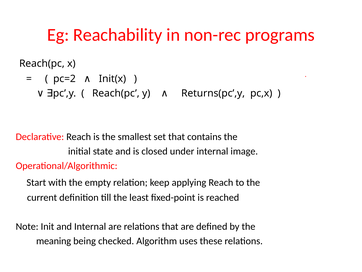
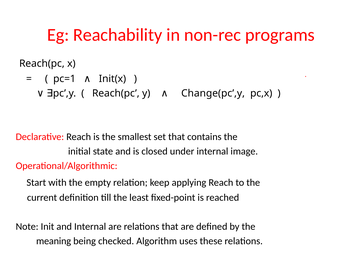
pc=2: pc=2 -> pc=1
Returns(pc’,y: Returns(pc’,y -> Change(pc’,y
